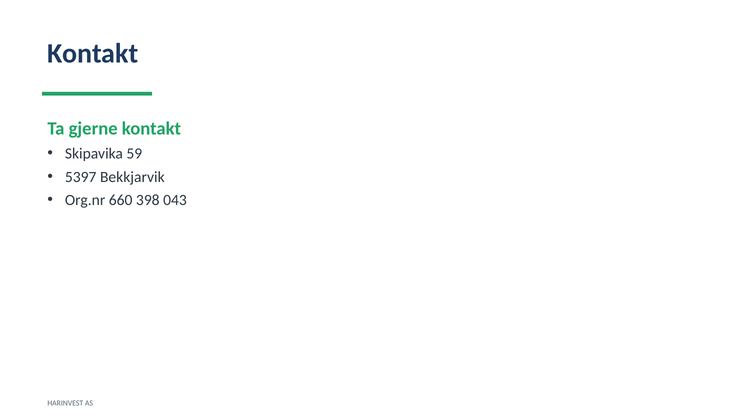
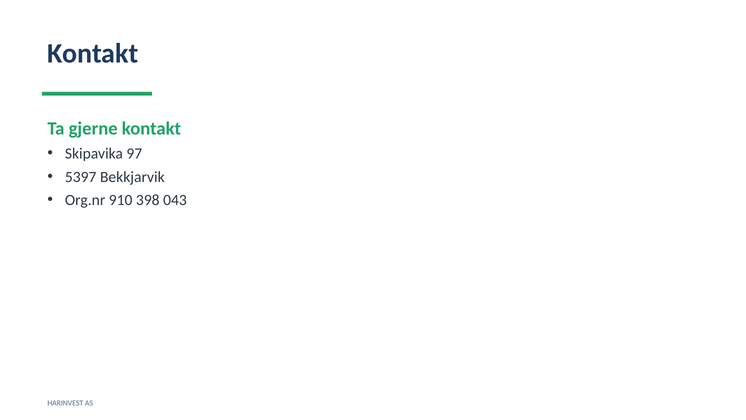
59: 59 -> 97
660: 660 -> 910
